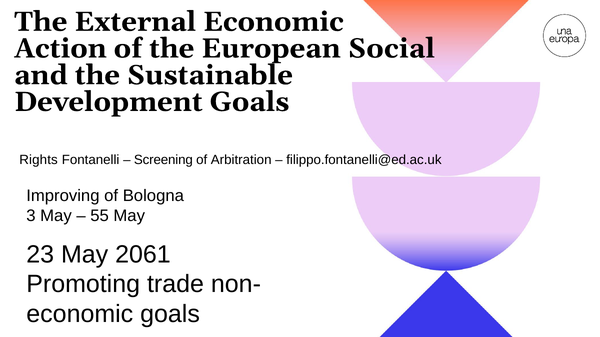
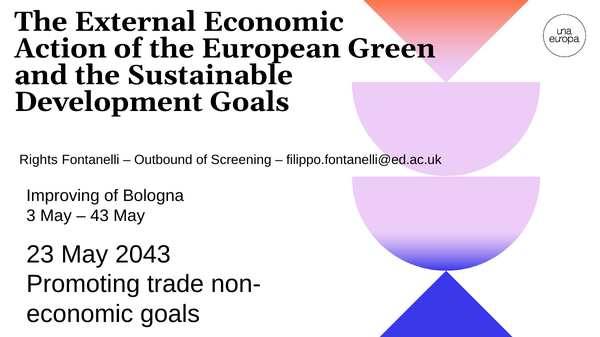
Social: Social -> Green
Screening: Screening -> Outbound
Arbitration: Arbitration -> Screening
55: 55 -> 43
2061: 2061 -> 2043
